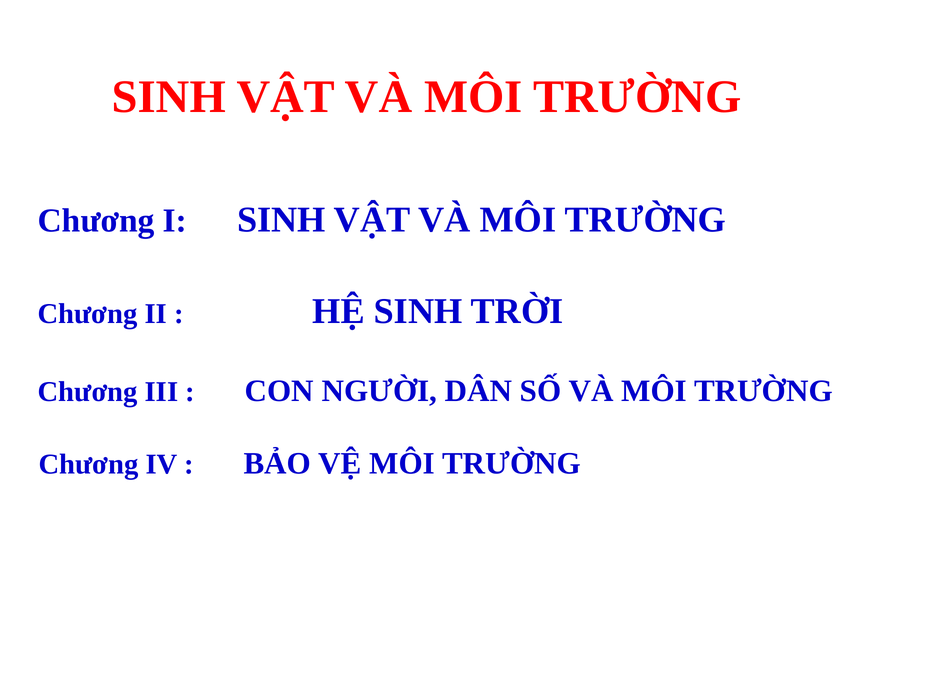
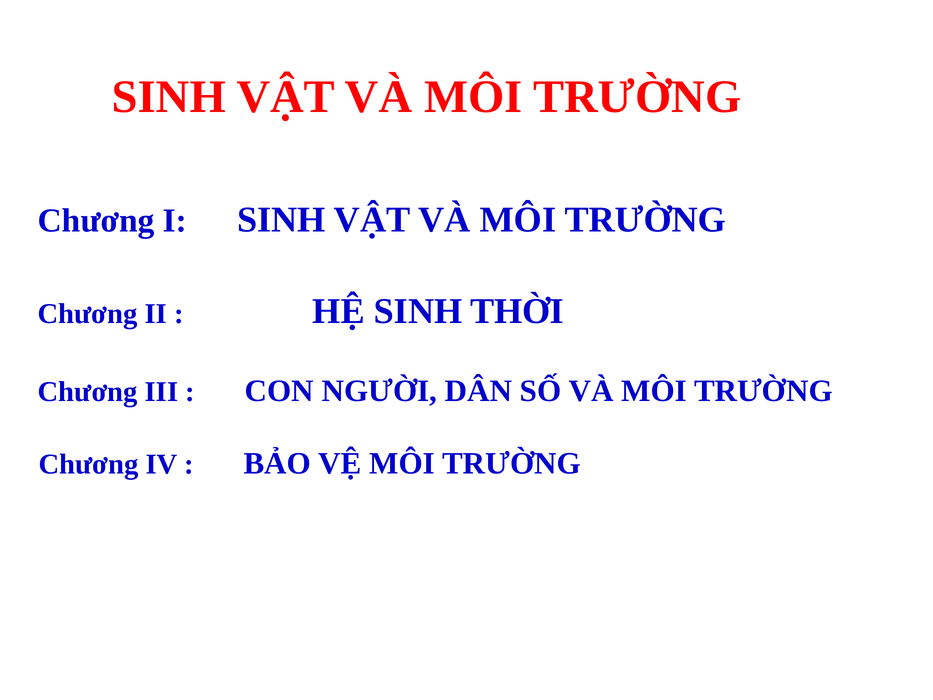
TRỜI: TRỜI -> THỜI
